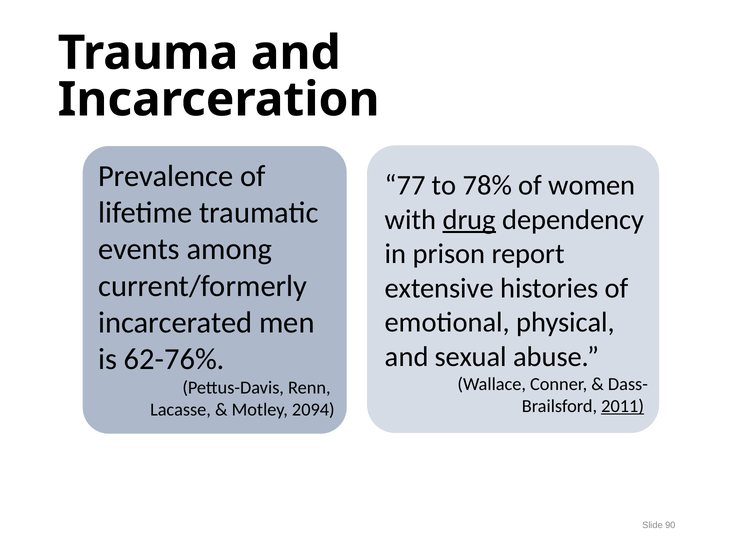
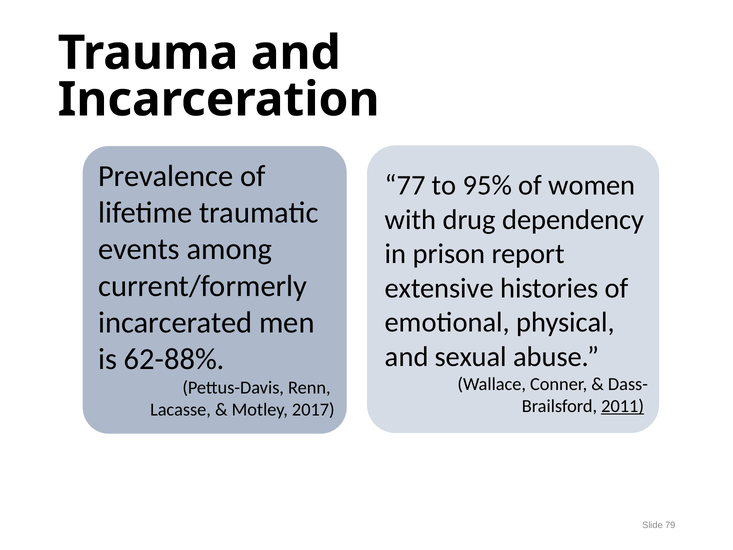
78%: 78% -> 95%
drug underline: present -> none
62-76%: 62-76% -> 62-88%
2094: 2094 -> 2017
90: 90 -> 79
